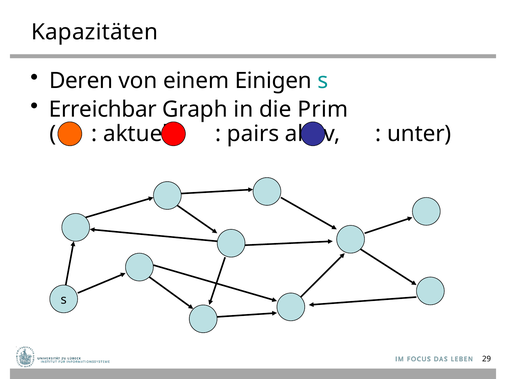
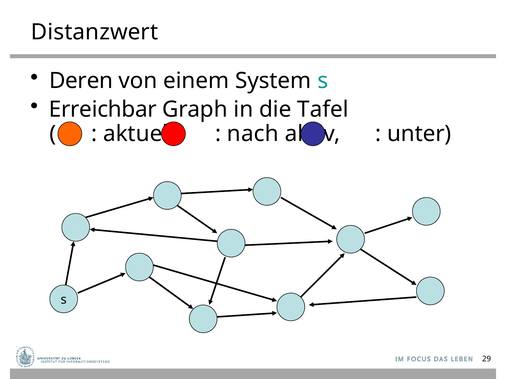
Kapazitäten: Kapazitäten -> Distanzwert
Einigen: Einigen -> System
Prim: Prim -> Tafel
pairs: pairs -> nach
